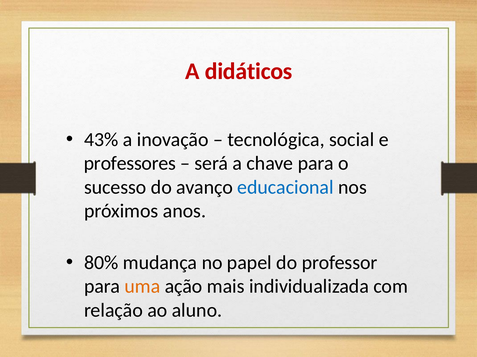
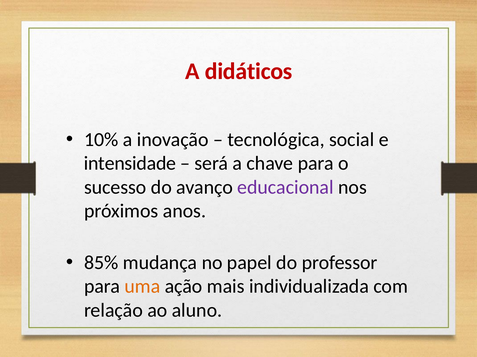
43%: 43% -> 10%
professores: professores -> intensidade
educacional colour: blue -> purple
80%: 80% -> 85%
